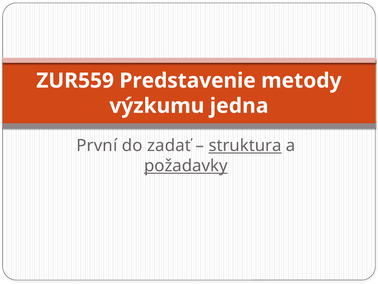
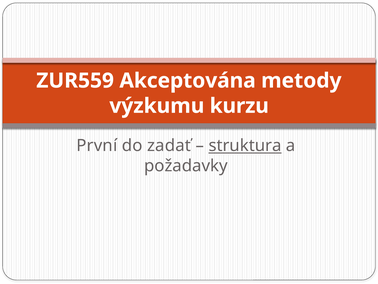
Predstavenie: Predstavenie -> Akceptována
jedna: jedna -> kurzu
požadavky underline: present -> none
